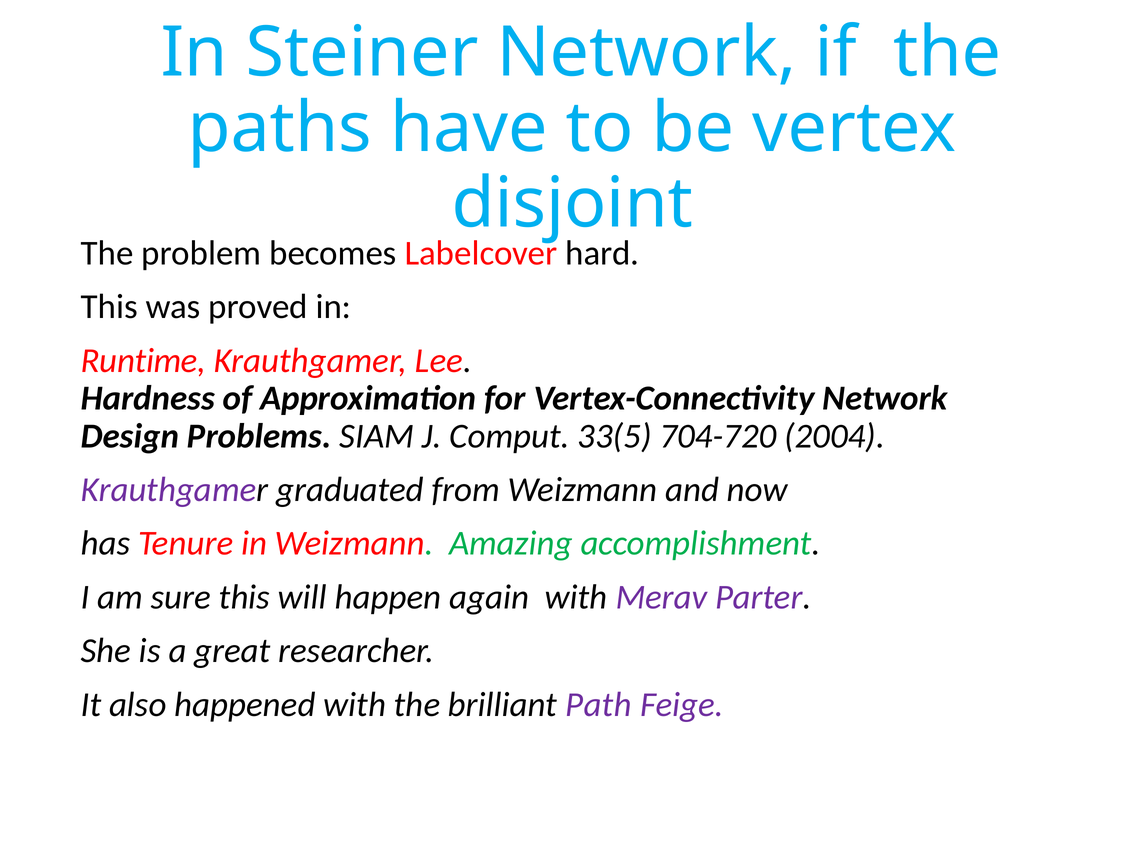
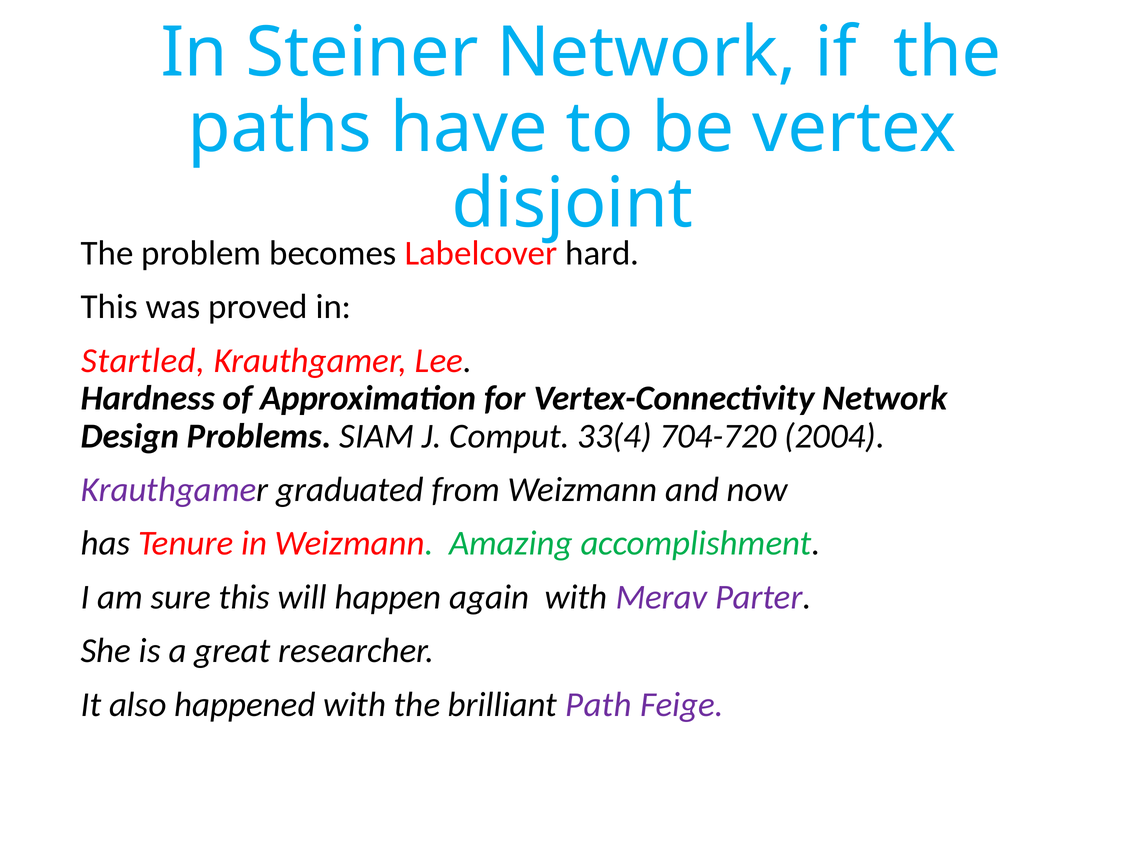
Runtime: Runtime -> Startled
33(5: 33(5 -> 33(4
